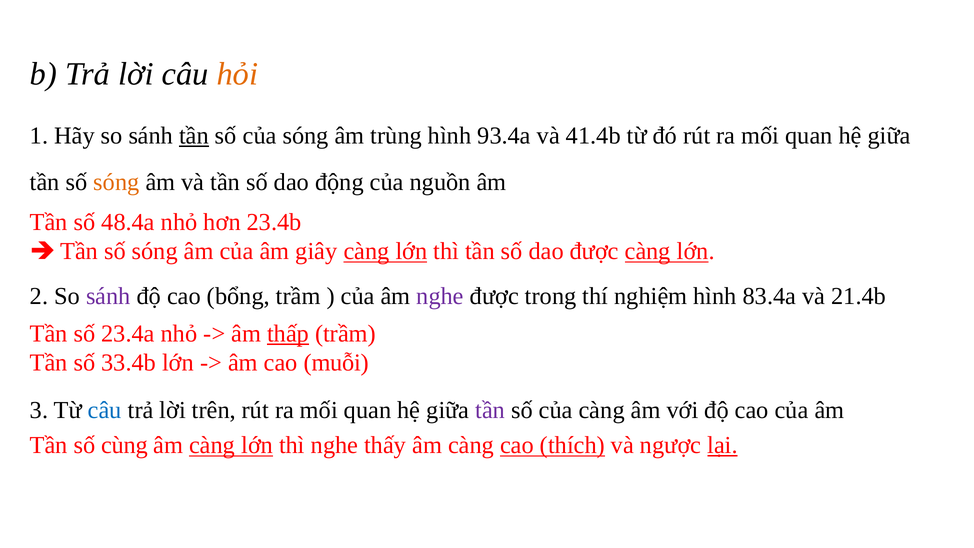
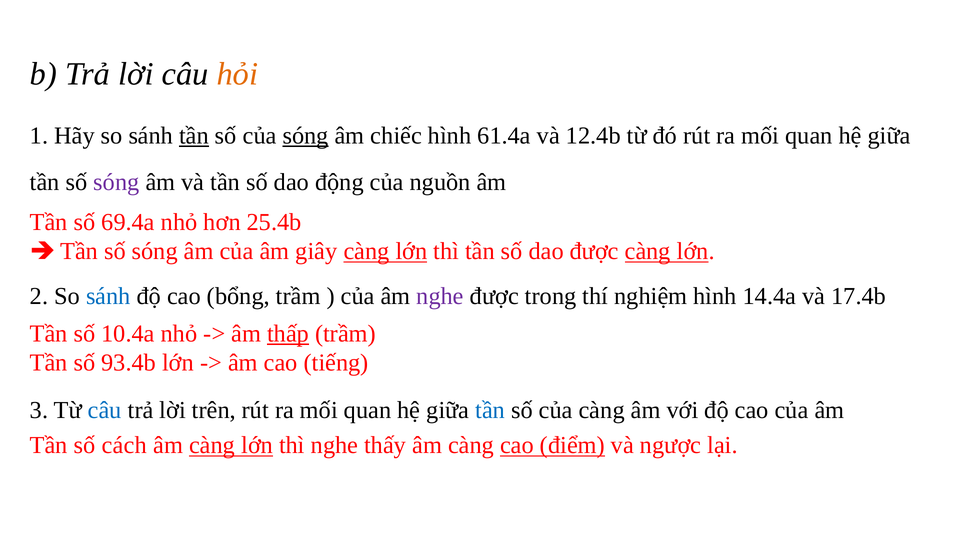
sóng at (306, 136) underline: none -> present
trùng: trùng -> chiếc
93.4a: 93.4a -> 61.4a
41.4b: 41.4b -> 12.4b
sóng at (116, 182) colour: orange -> purple
48.4a: 48.4a -> 69.4a
23.4b: 23.4b -> 25.4b
sánh at (108, 296) colour: purple -> blue
83.4a: 83.4a -> 14.4a
21.4b: 21.4b -> 17.4b
23.4a: 23.4a -> 10.4a
33.4b: 33.4b -> 93.4b
muỗi: muỗi -> tiếng
tần at (490, 410) colour: purple -> blue
cùng: cùng -> cách
thích: thích -> điểm
lại underline: present -> none
